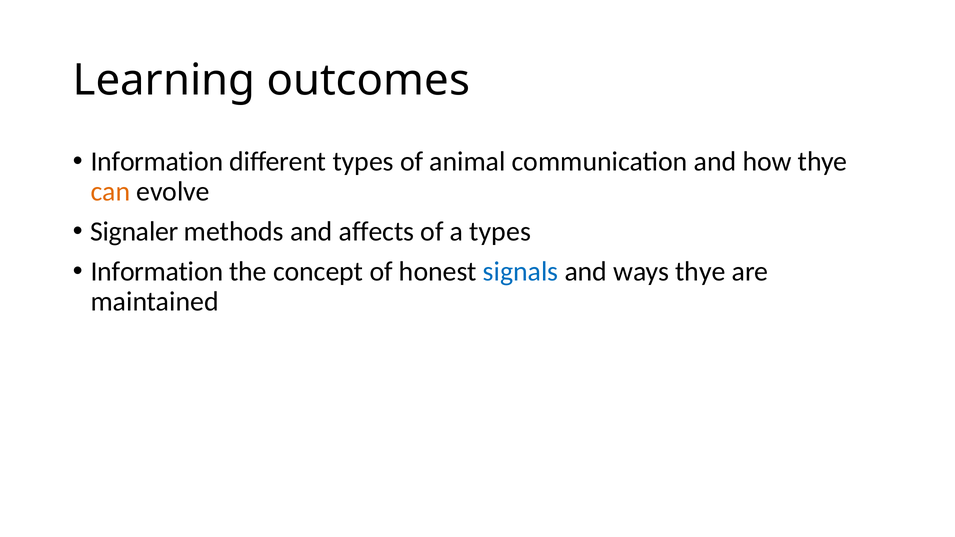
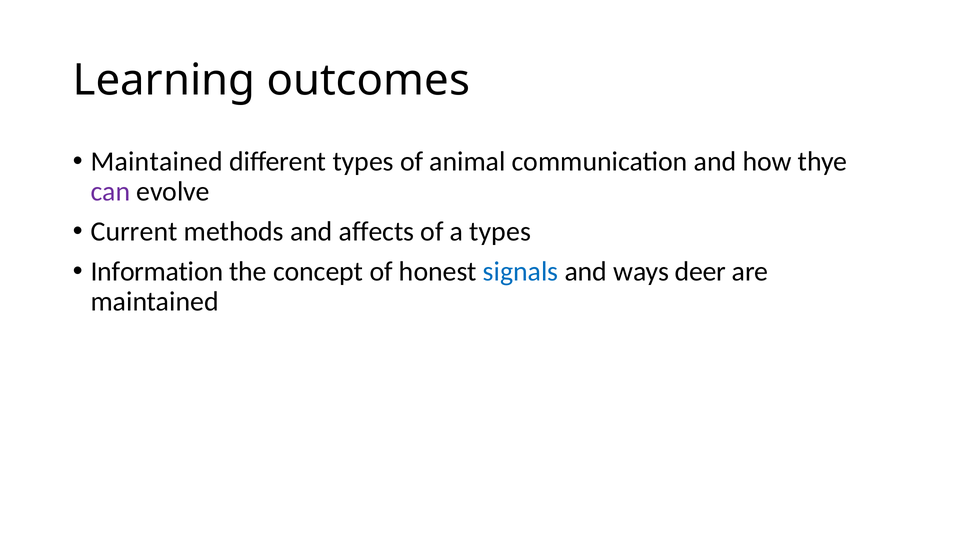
Information at (157, 161): Information -> Maintained
can colour: orange -> purple
Signaler: Signaler -> Current
ways thye: thye -> deer
